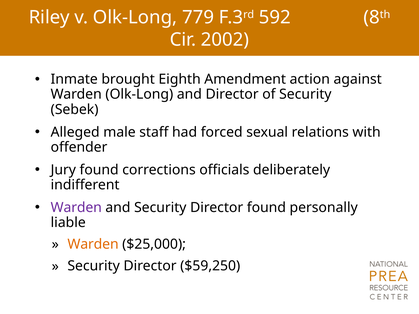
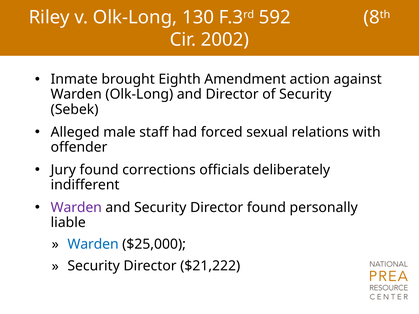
779: 779 -> 130
Warden at (93, 244) colour: orange -> blue
$59,250: $59,250 -> $21,222
